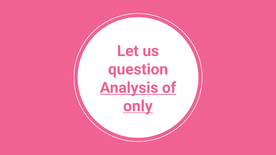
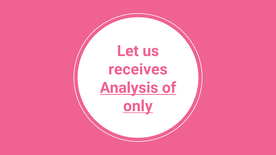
question: question -> receives
